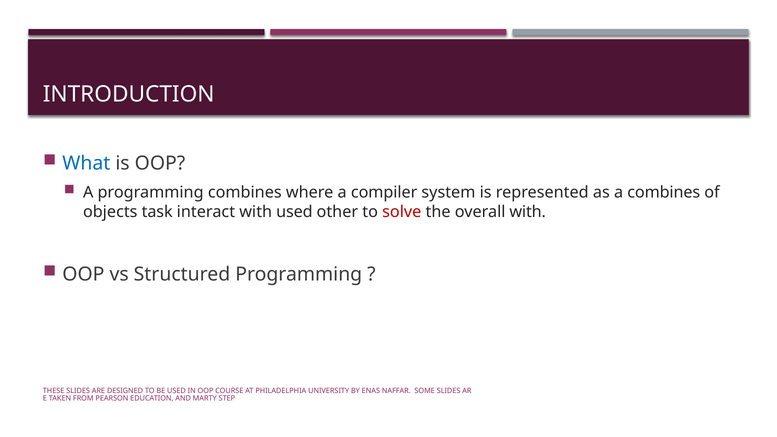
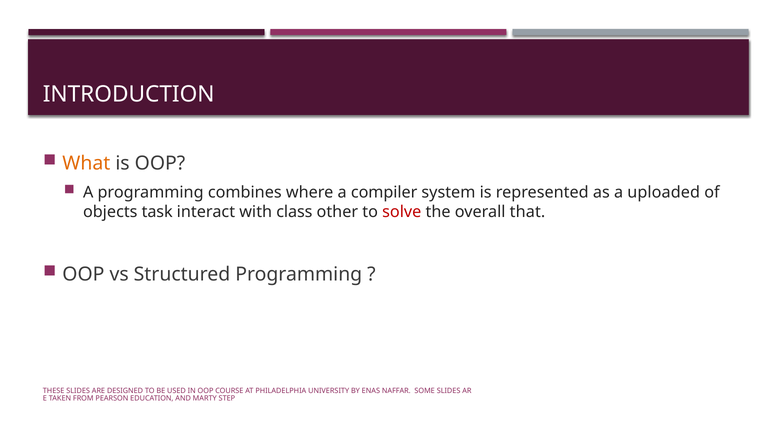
What colour: blue -> orange
a combines: combines -> uploaded
with used: used -> class
overall with: with -> that
